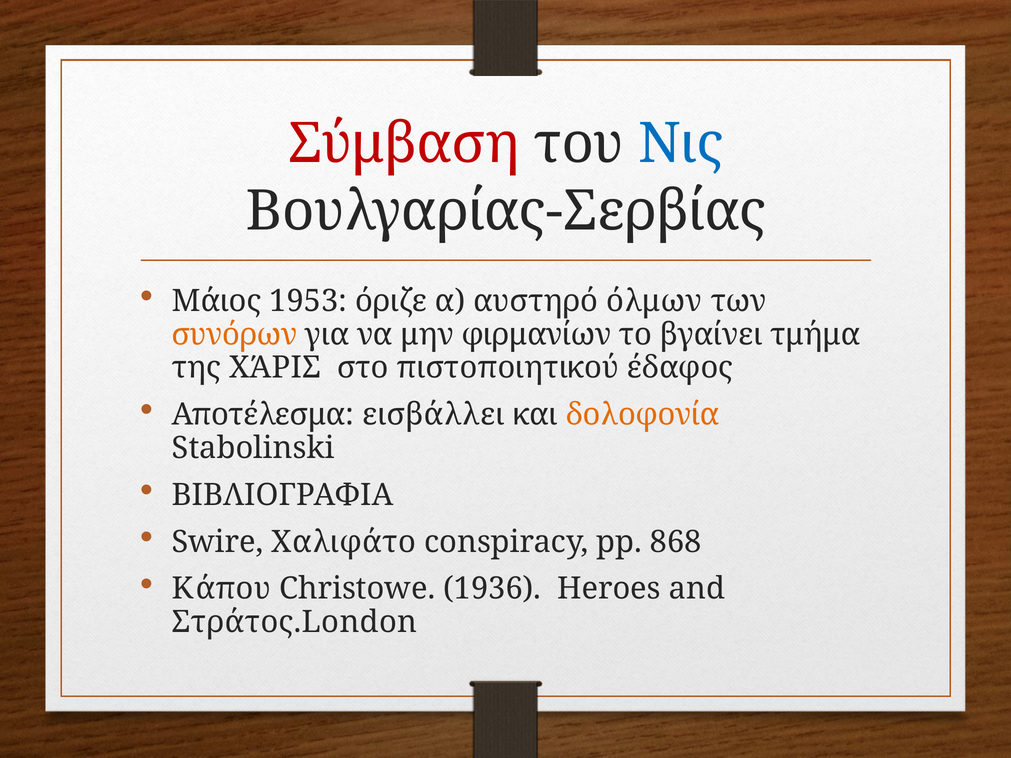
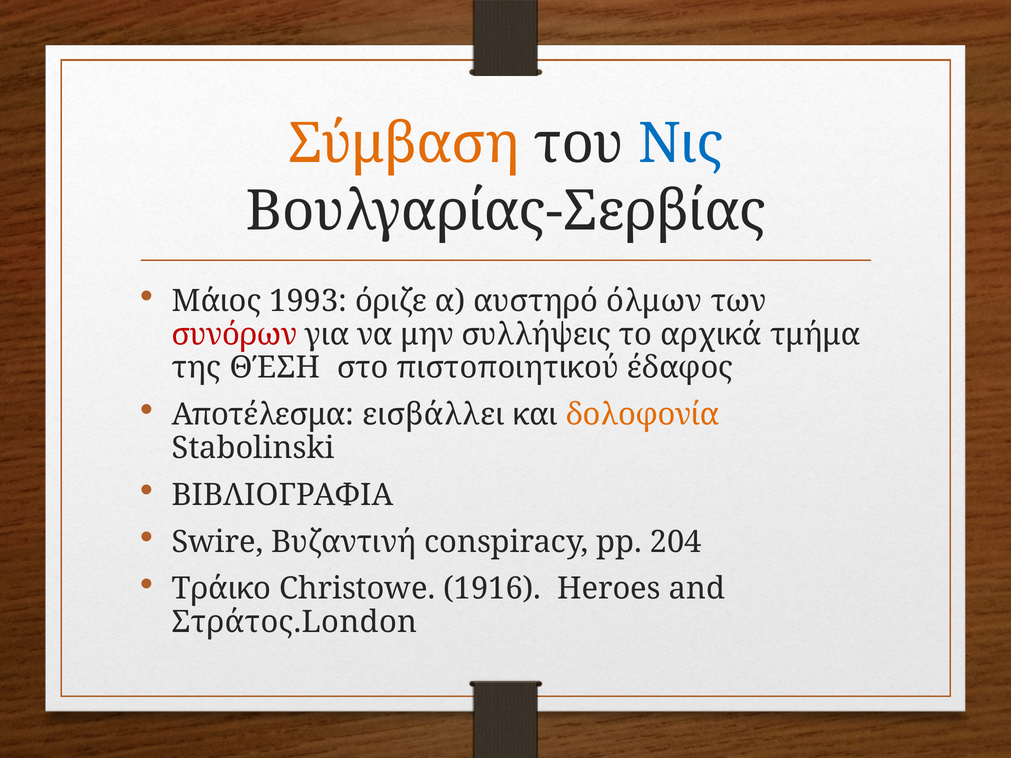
Σύμβαση colour: red -> orange
1953: 1953 -> 1993
συνόρων colour: orange -> red
φιρμανίων: φιρμανίων -> συλλήψεις
βγαίνει: βγαίνει -> αρχικά
ΧΆΡΙΣ: ΧΆΡΙΣ -> ΘΈΣΗ
Χαλιφάτο: Χαλιφάτο -> Βυζαντινή
868: 868 -> 204
Κάπου: Κάπου -> Τράικο
1936: 1936 -> 1916
